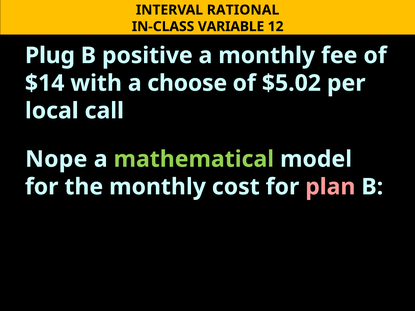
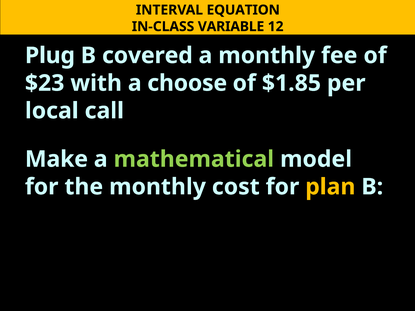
RATIONAL: RATIONAL -> EQUATION
positive: positive -> covered
$14: $14 -> $23
$5.02: $5.02 -> $1.85
Nope: Nope -> Make
plan colour: pink -> yellow
